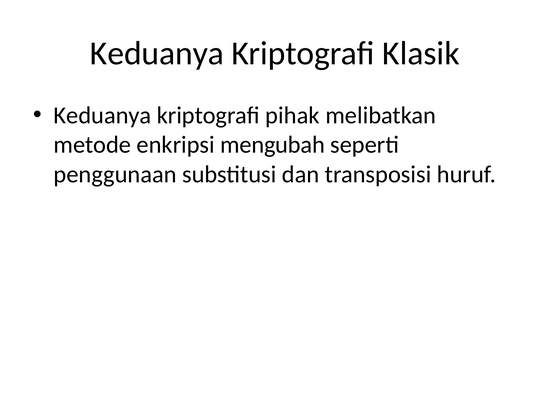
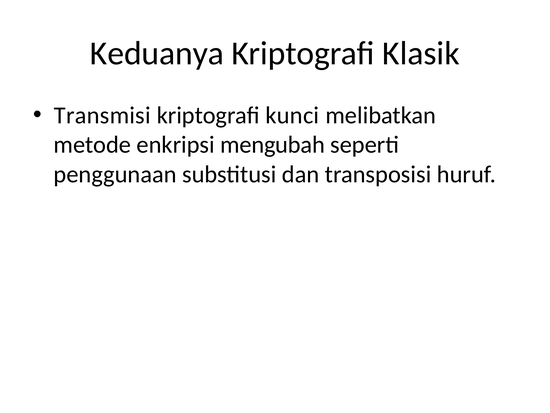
Keduanya at (102, 115): Keduanya -> Transmisi
pihak: pihak -> kunci
